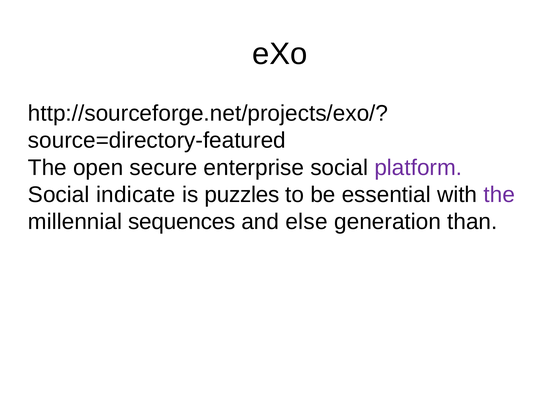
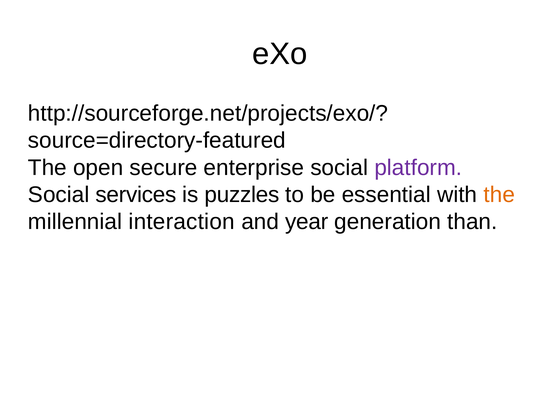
indicate: indicate -> services
the at (499, 195) colour: purple -> orange
sequences: sequences -> interaction
else: else -> year
